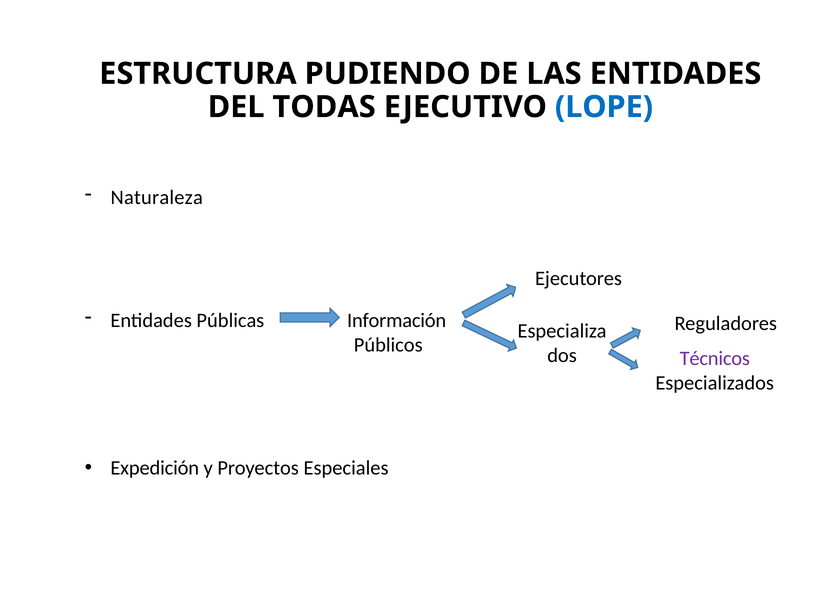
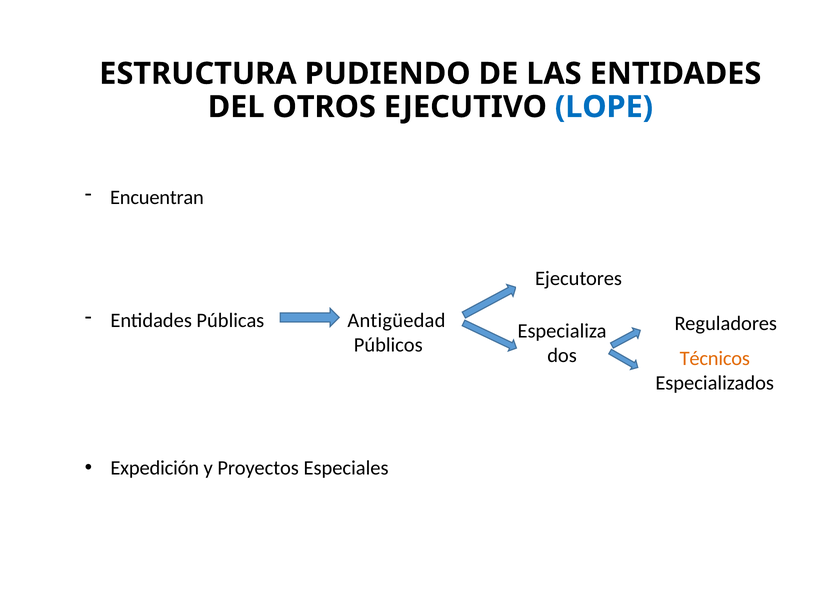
TODAS: TODAS -> OTROS
Naturaleza: Naturaleza -> Encuentran
Información: Información -> Antigüedad
Técnicos colour: purple -> orange
